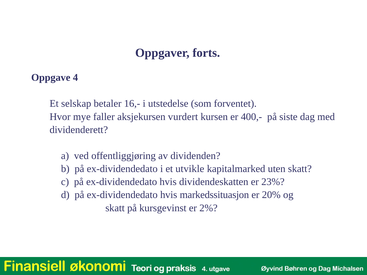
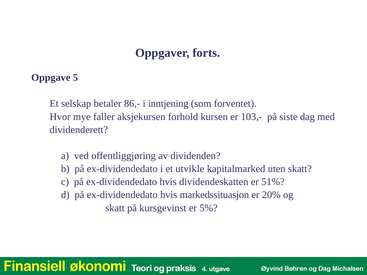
4: 4 -> 5
16,-: 16,- -> 86,-
utstedelse: utstedelse -> inntjening
vurdert: vurdert -> forhold
400,-: 400,- -> 103,-
23%: 23% -> 51%
2%: 2% -> 5%
